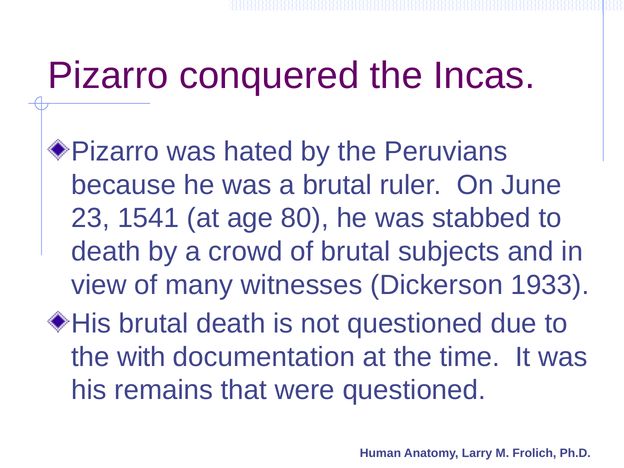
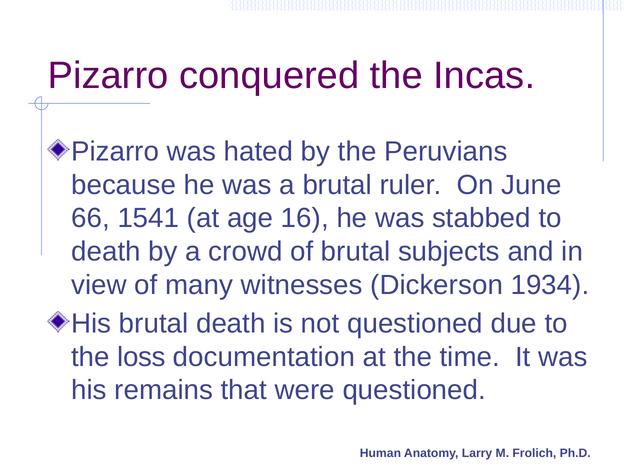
23: 23 -> 66
80: 80 -> 16
1933: 1933 -> 1934
with: with -> loss
